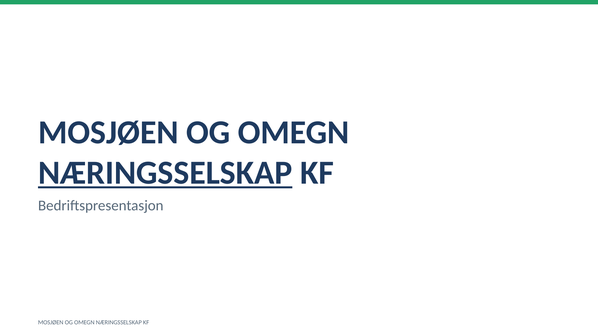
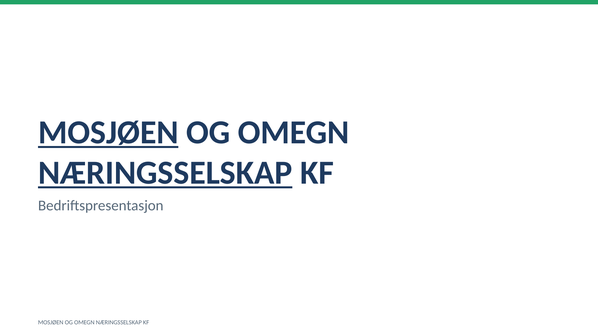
MOSJØEN at (108, 133) underline: none -> present
